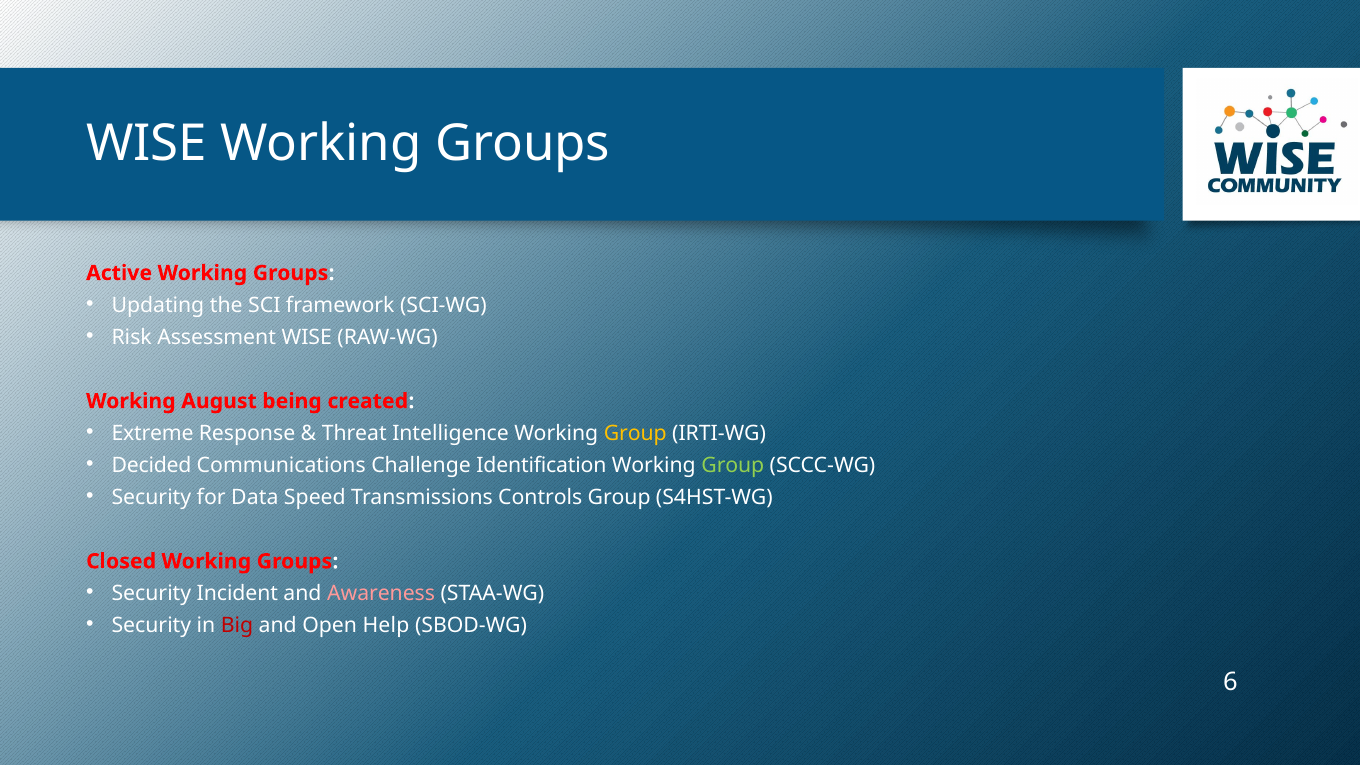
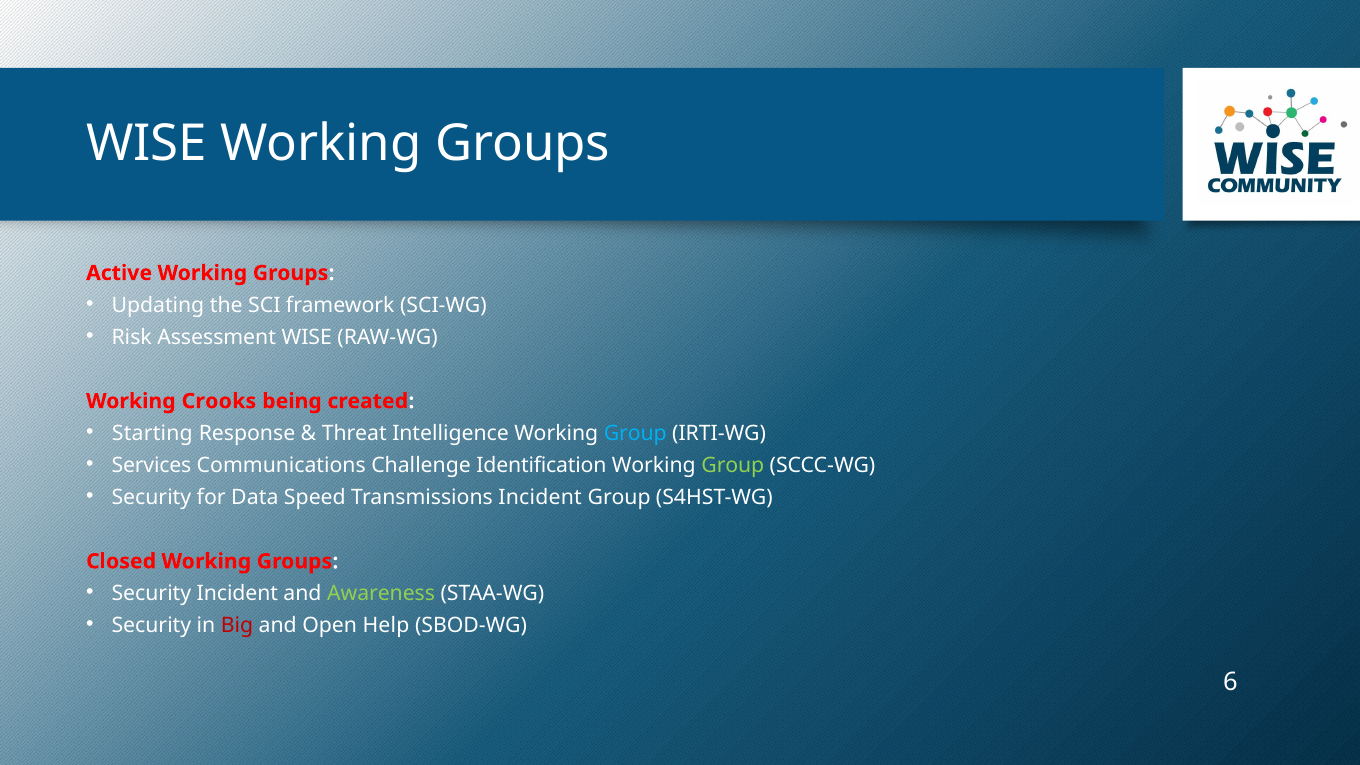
August: August -> Crooks
Extreme: Extreme -> Starting
Group at (635, 433) colour: yellow -> light blue
Decided: Decided -> Services
Transmissions Controls: Controls -> Incident
Awareness colour: pink -> light green
